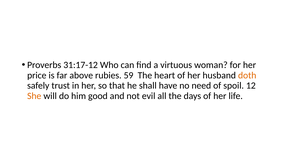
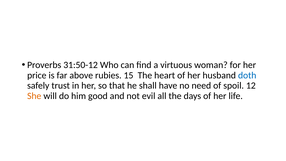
31:17-12: 31:17-12 -> 31:50-12
59: 59 -> 15
doth colour: orange -> blue
